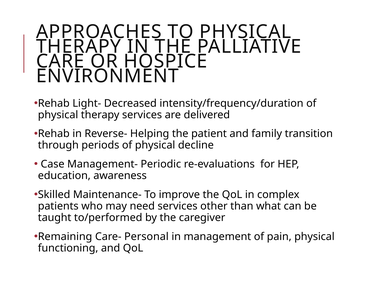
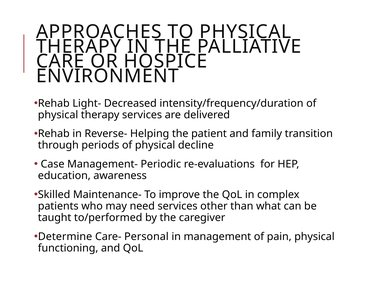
Remaining: Remaining -> Determine
